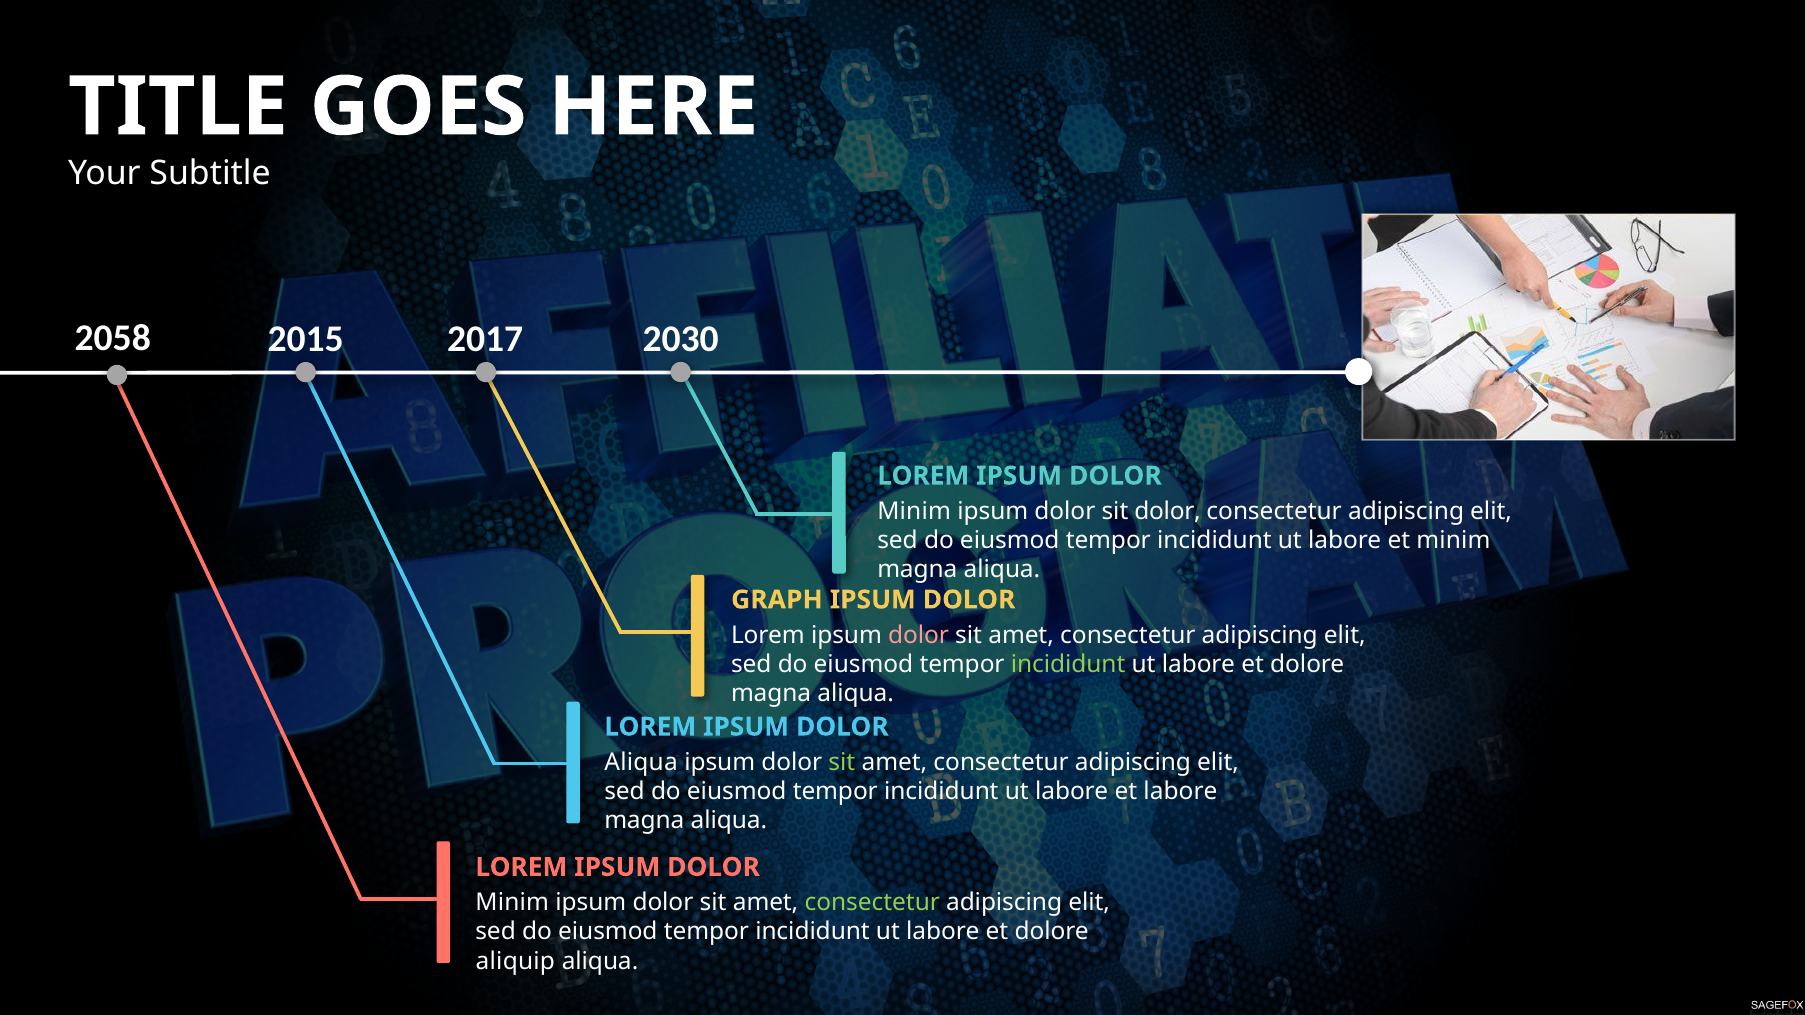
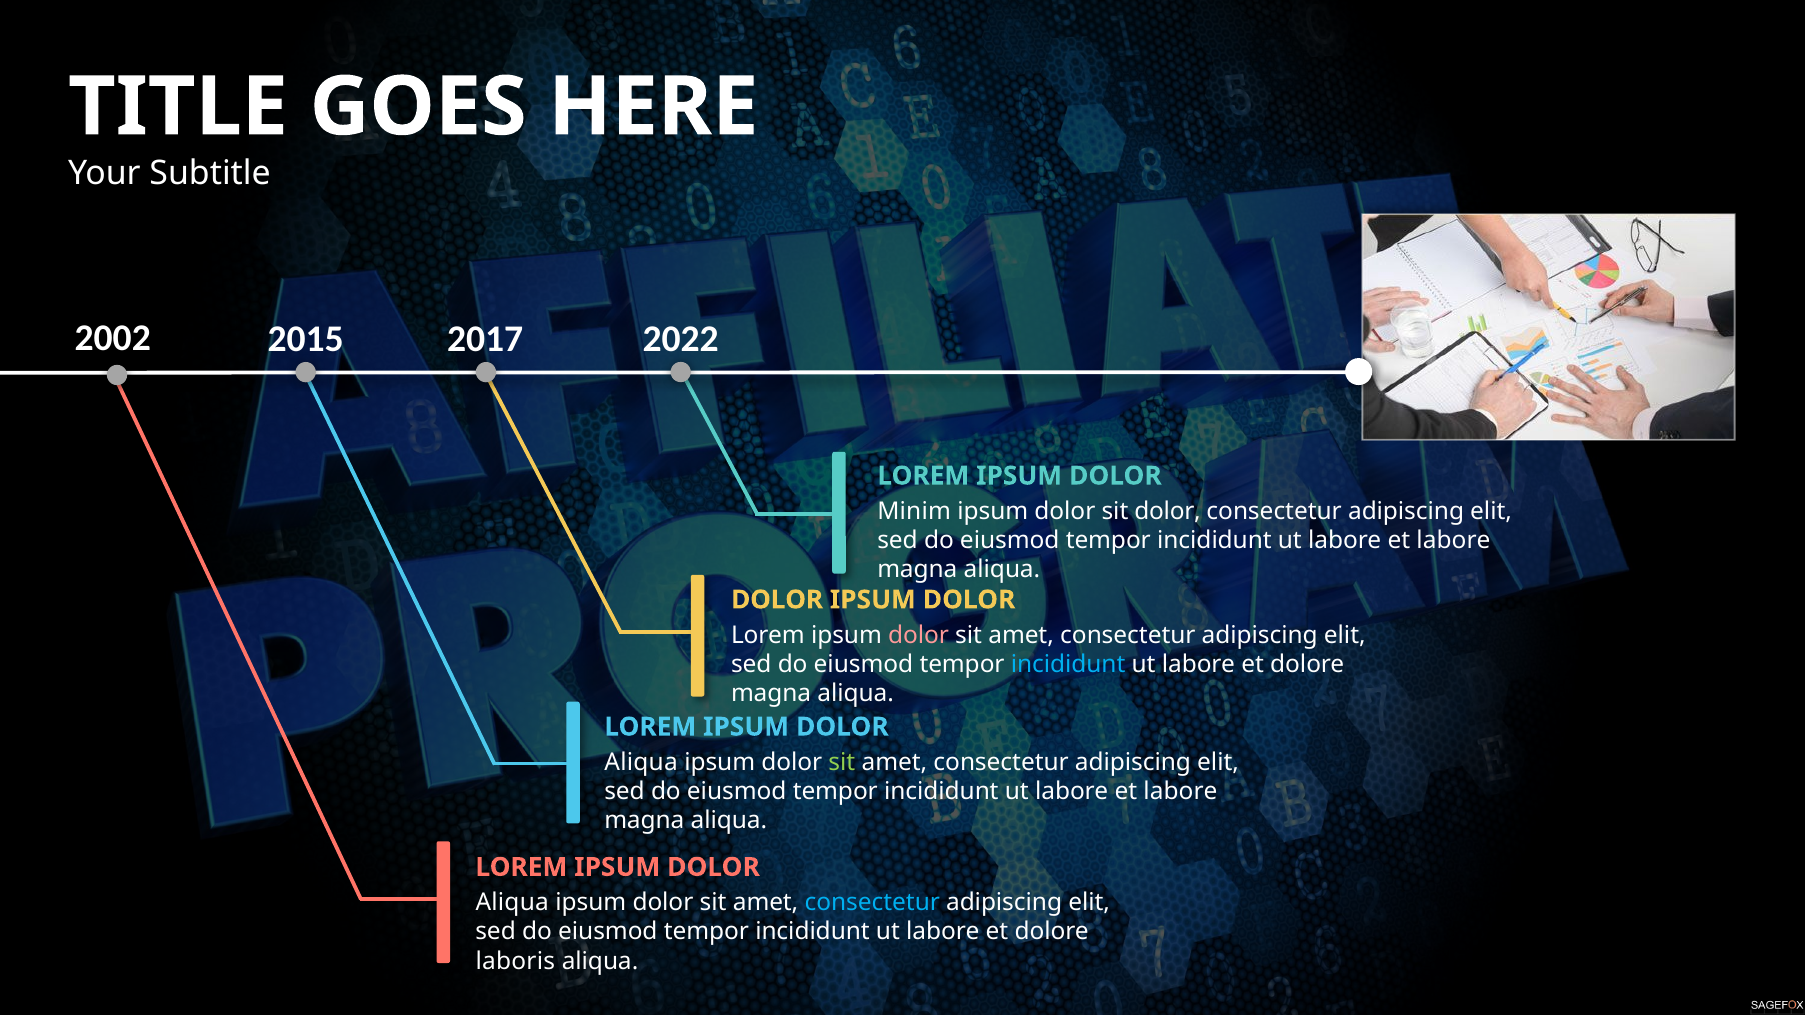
2058: 2058 -> 2002
2030: 2030 -> 2022
minim at (1453, 541): minim -> labore
GRAPH at (777, 600): GRAPH -> DOLOR
incididunt at (1068, 665) colour: light green -> light blue
Minim at (512, 903): Minim -> Aliqua
consectetur at (872, 903) colour: light green -> light blue
aliquip: aliquip -> laboris
